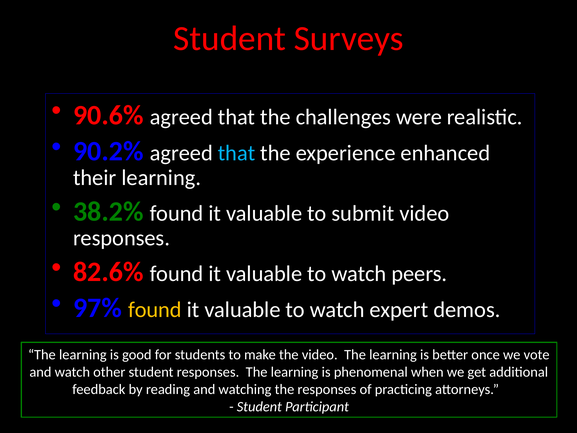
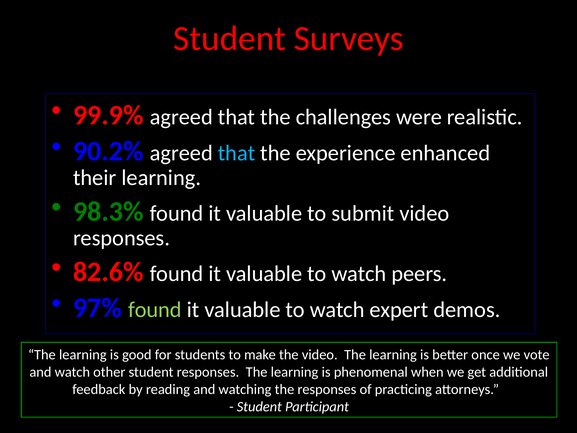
90.6%: 90.6% -> 99.9%
38.2%: 38.2% -> 98.3%
found at (155, 310) colour: yellow -> light green
